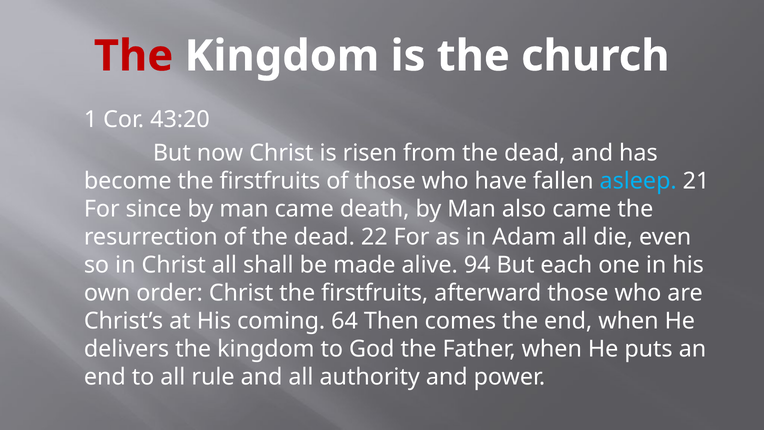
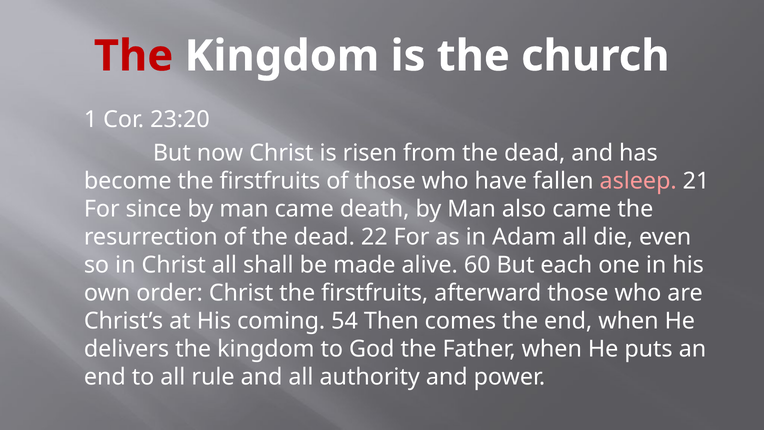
43:20: 43:20 -> 23:20
asleep colour: light blue -> pink
94: 94 -> 60
64: 64 -> 54
